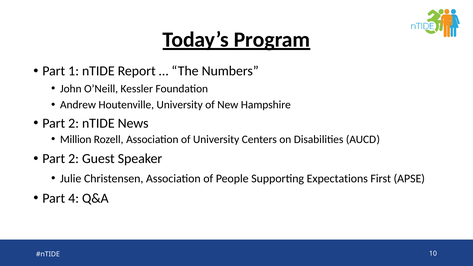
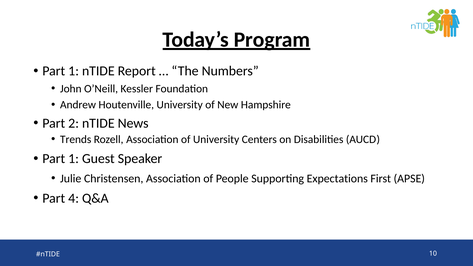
Million: Million -> Trends
2 at (74, 159): 2 -> 1
